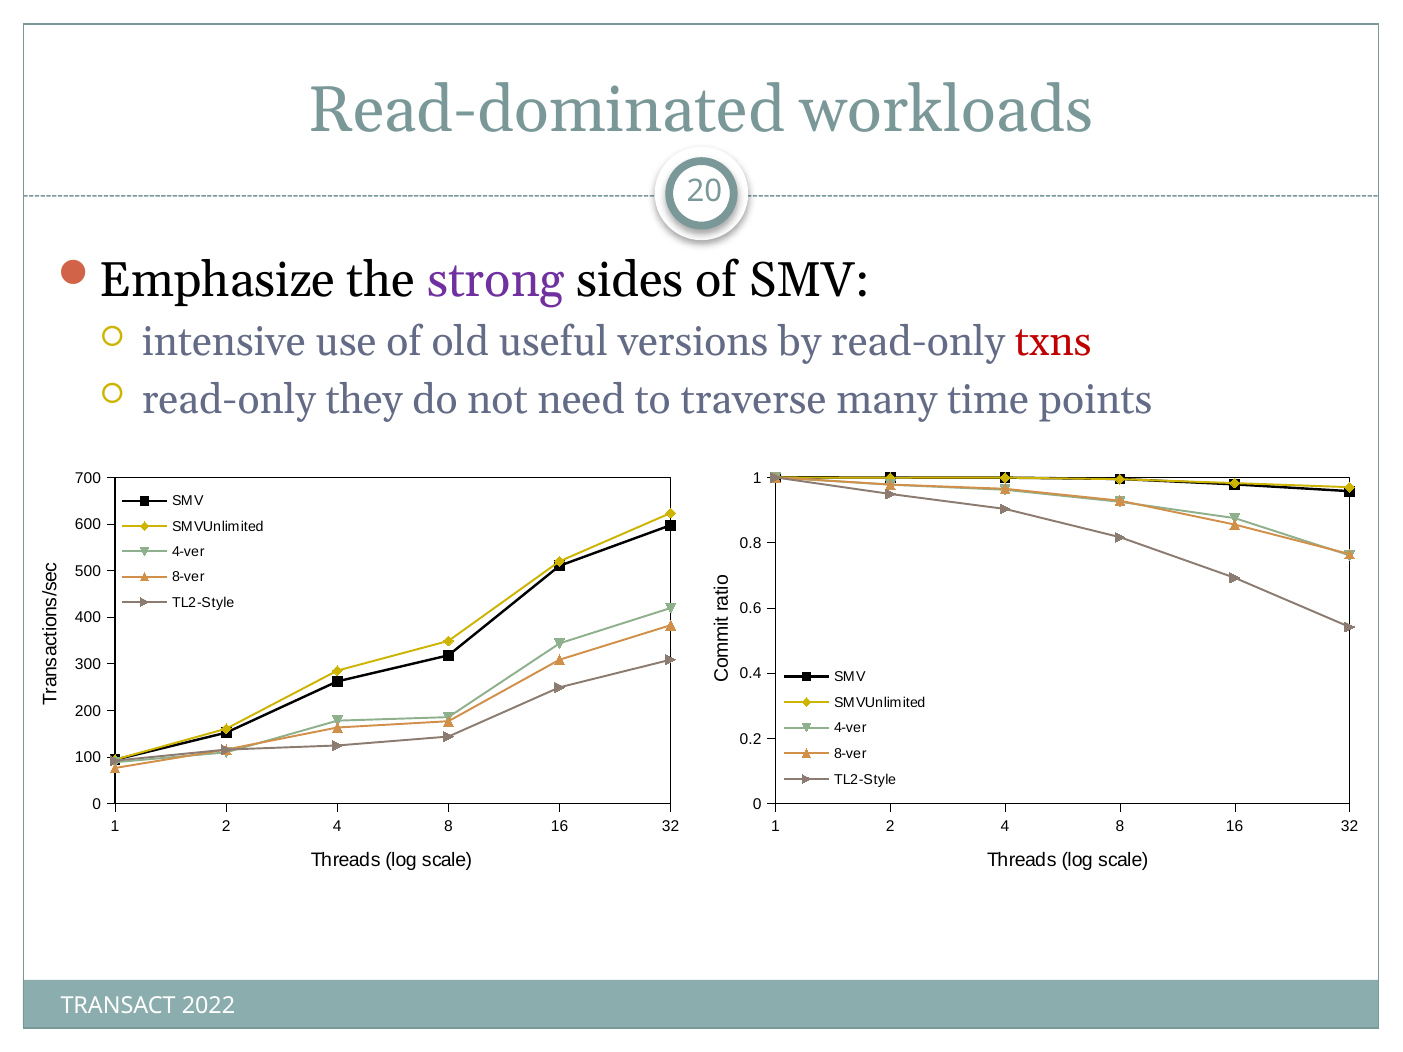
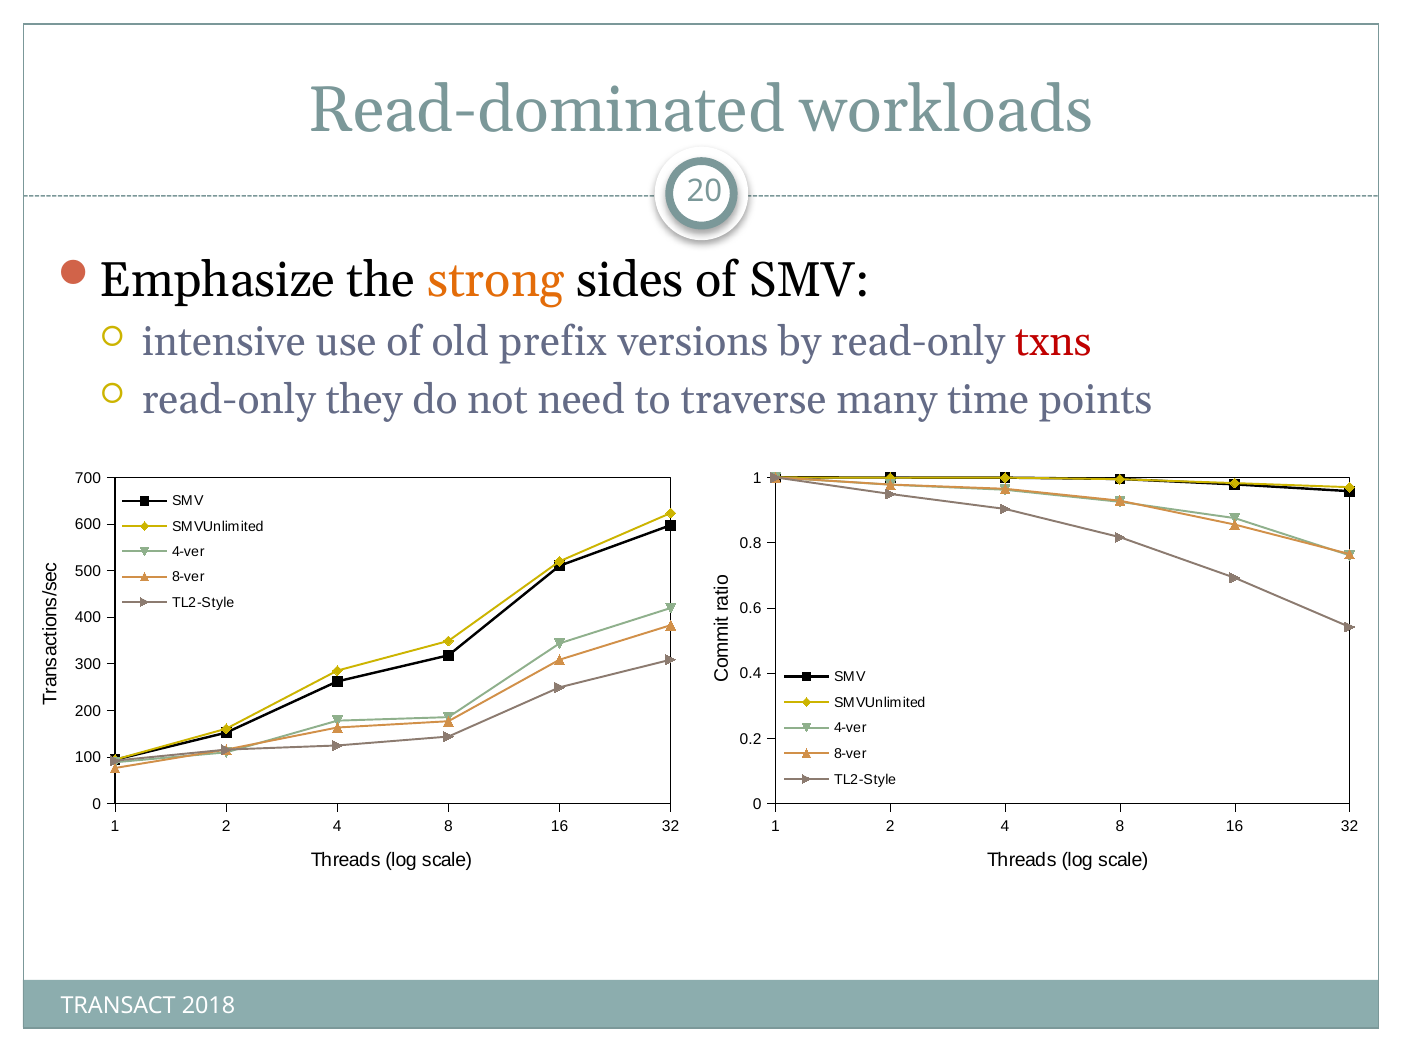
strong colour: purple -> orange
useful: useful -> prefix
2022: 2022 -> 2018
